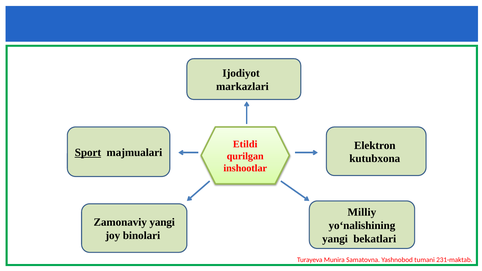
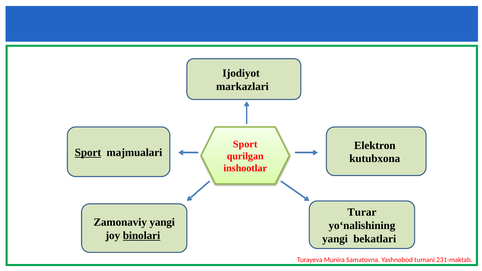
Etildi at (245, 144): Etildi -> Sport
Milliy: Milliy -> Turar
binolari underline: none -> present
